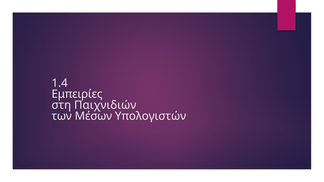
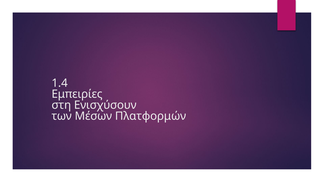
Παιχνιδιών: Παιχνιδιών -> Ενισχύσουν
Υπολογιστών: Υπολογιστών -> Πλατφορμών
